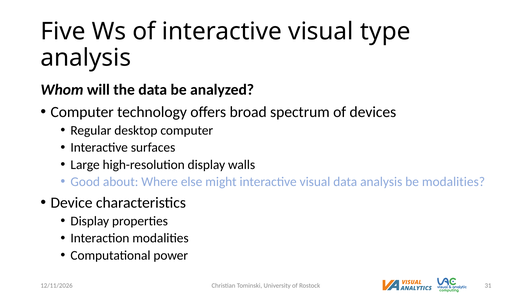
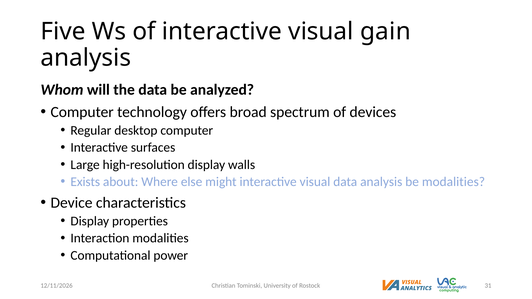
type: type -> gain
Good: Good -> Exists
